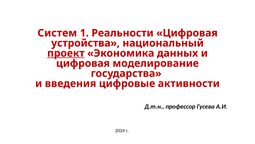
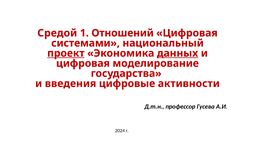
Систем: Систем -> Средой
Реальности: Реальности -> Отношений
устройства: устройства -> системами
данных underline: none -> present
